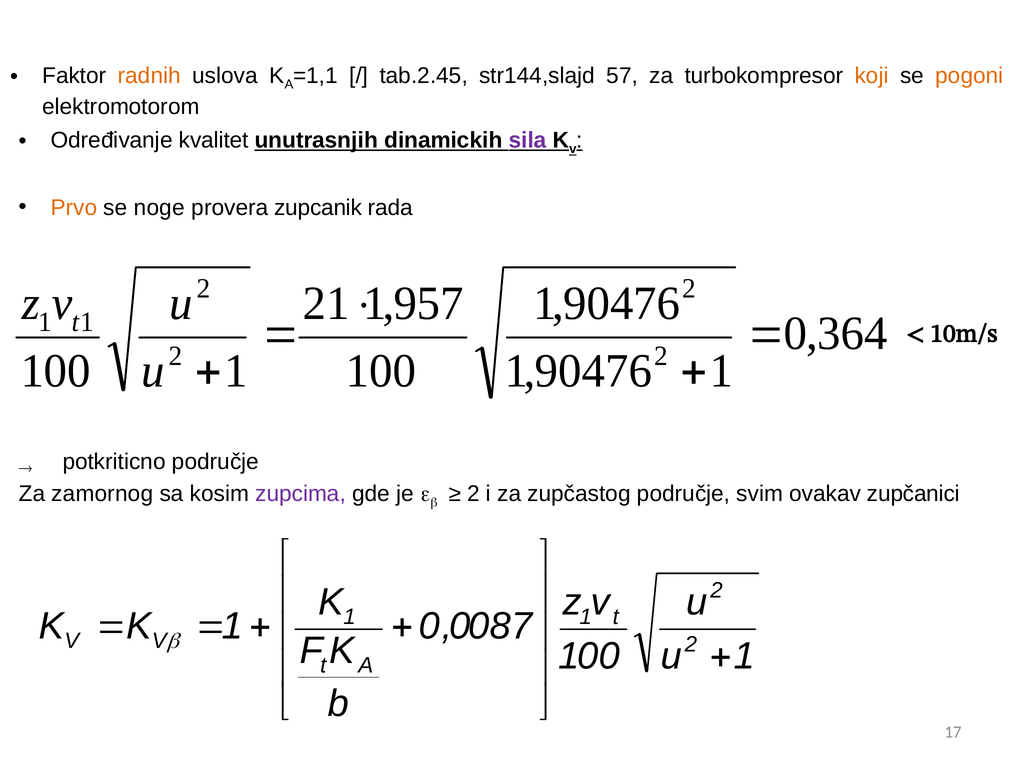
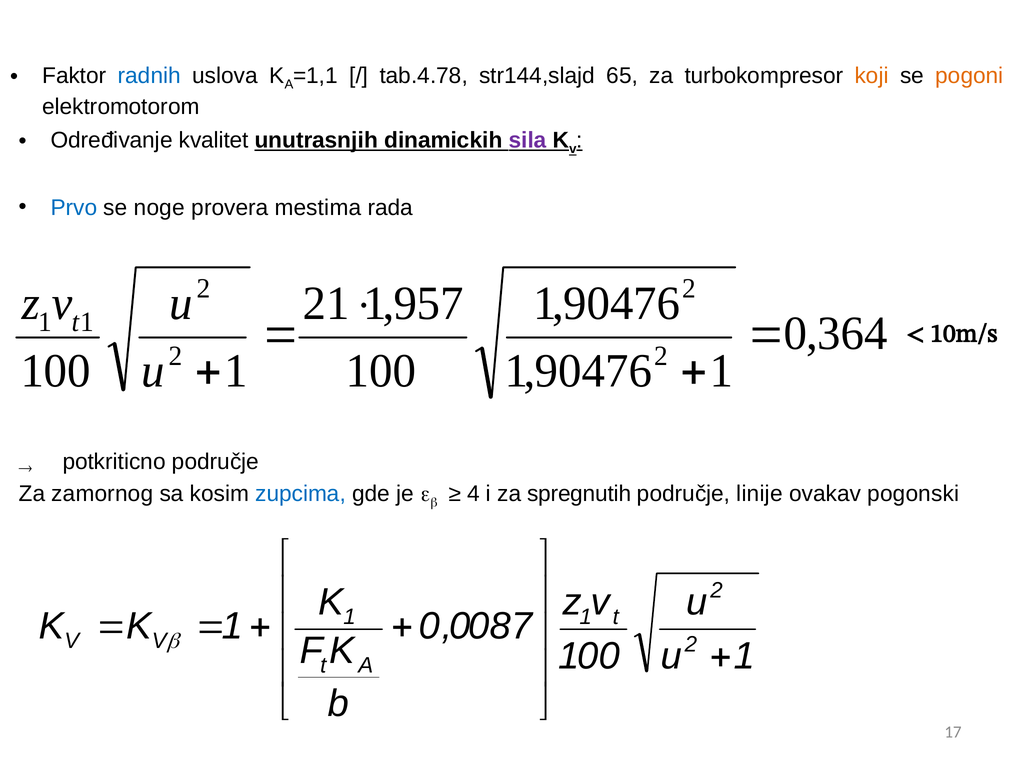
radnih colour: orange -> blue
tab.2.45: tab.2.45 -> tab.4.78
57: 57 -> 65
Prvo colour: orange -> blue
zupcanik: zupcanik -> mestima
zupcima colour: purple -> blue
2 at (473, 494): 2 -> 4
zupčastog: zupčastog -> spregnutih
svim: svim -> linije
zupčanici: zupčanici -> pogonski
